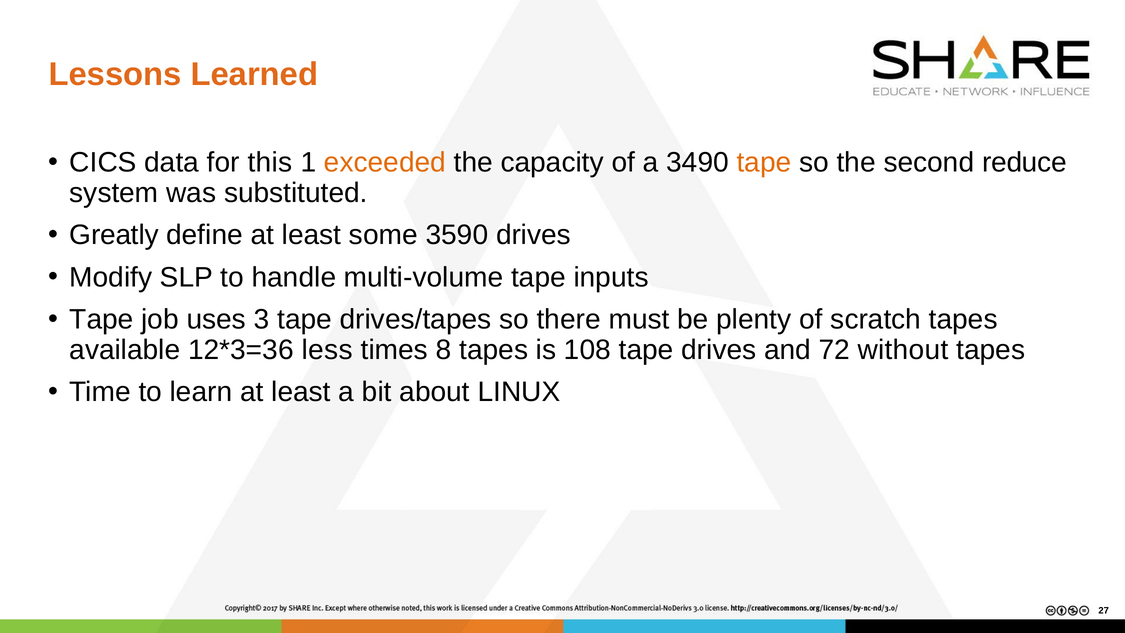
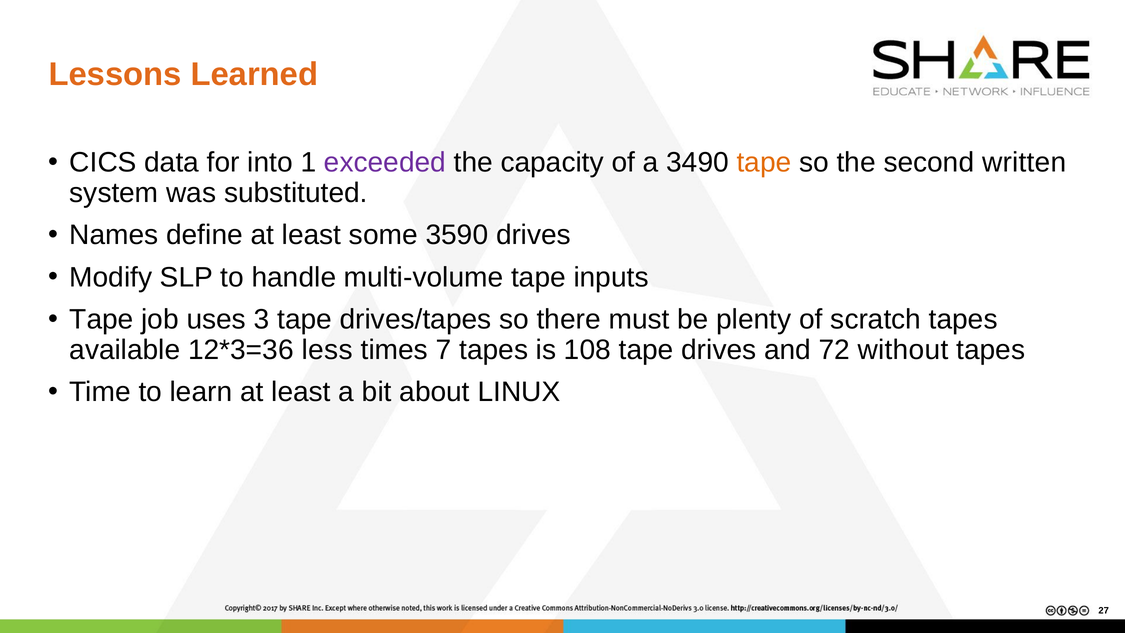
this: this -> into
exceeded colour: orange -> purple
reduce: reduce -> written
Greatly: Greatly -> Names
8: 8 -> 7
